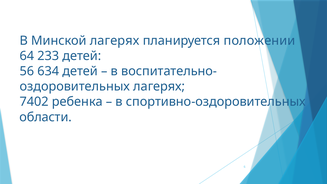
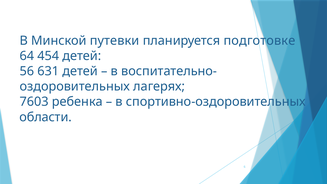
Минской лагерях: лагерях -> путевки
положении: положении -> подготовке
233: 233 -> 454
634: 634 -> 631
7402: 7402 -> 7603
